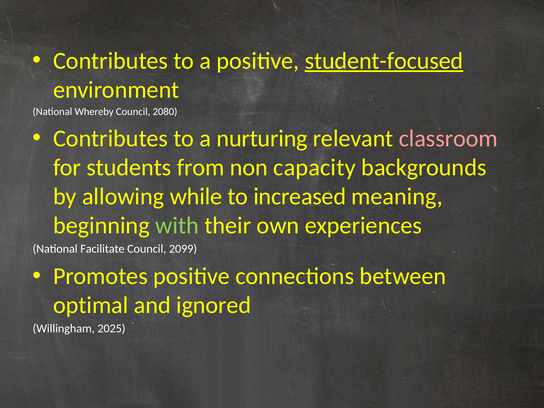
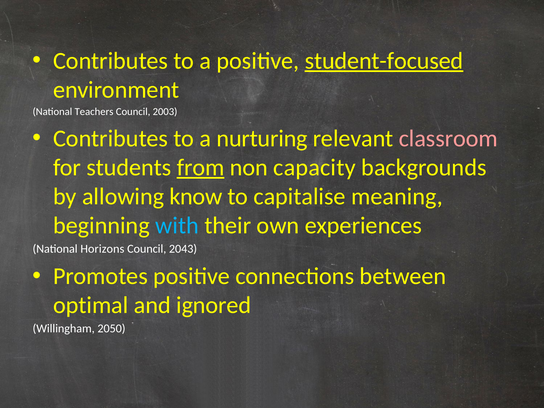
Whereby: Whereby -> Teachers
2080: 2080 -> 2003
from underline: none -> present
while: while -> know
increased: increased -> capitalise
with colour: light green -> light blue
Facilitate: Facilitate -> Horizons
2099: 2099 -> 2043
2025: 2025 -> 2050
